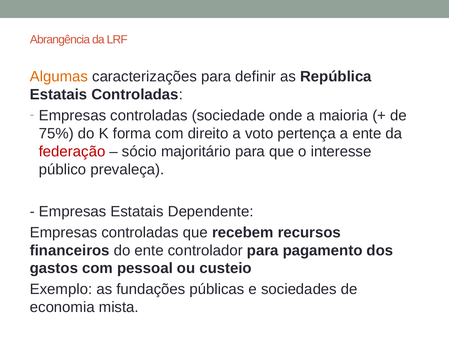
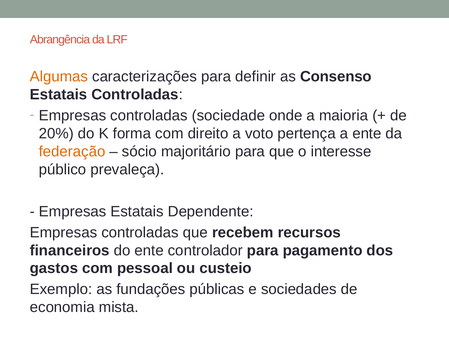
República: República -> Consenso
75%: 75% -> 20%
federação colour: red -> orange
